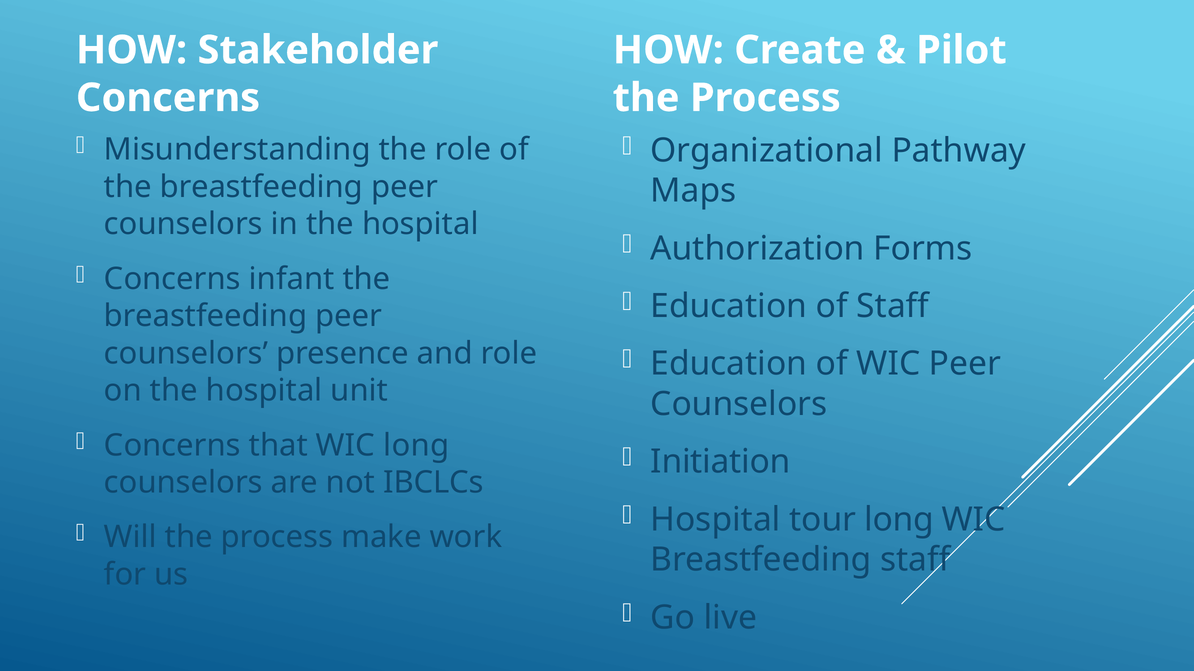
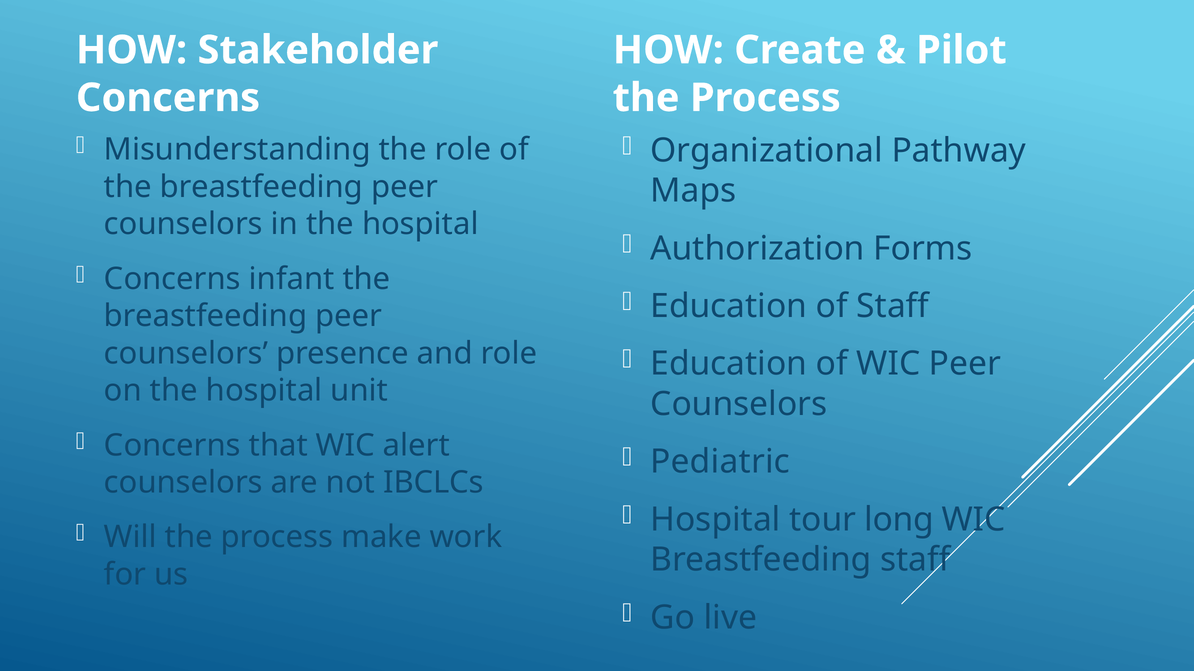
WIC long: long -> alert
Initiation: Initiation -> Pediatric
